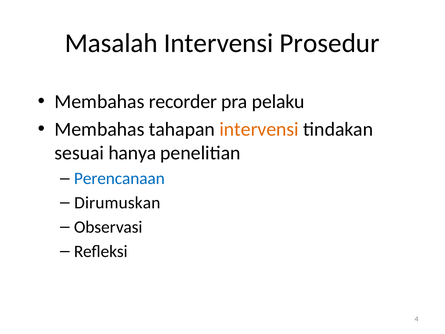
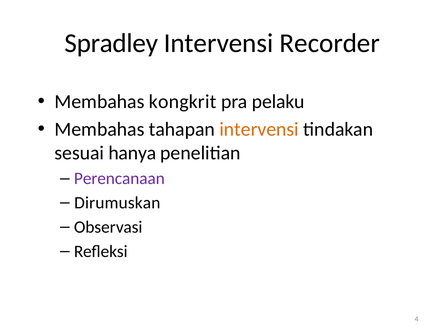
Masalah: Masalah -> Spradley
Prosedur: Prosedur -> Recorder
recorder: recorder -> kongkrit
Perencanaan colour: blue -> purple
